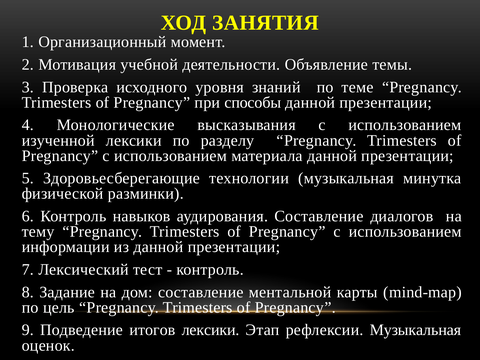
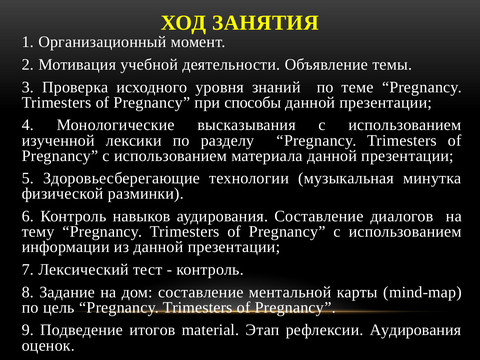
итогов лексики: лексики -> material
рефлексии Музыкальная: Музыкальная -> Аудирования
